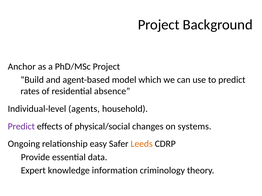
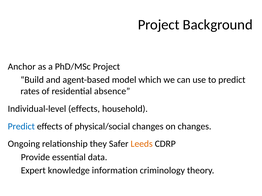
Individual-level agents: agents -> effects
Predict at (21, 127) colour: purple -> blue
on systems: systems -> changes
easy: easy -> they
